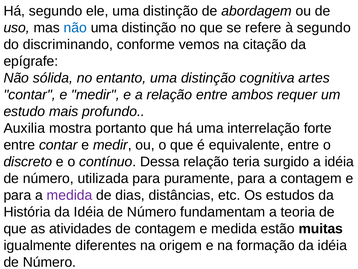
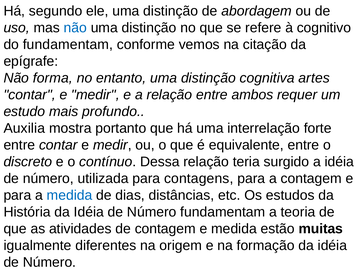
à segundo: segundo -> cognitivo
do discriminando: discriminando -> fundamentam
sólida: sólida -> forma
puramente: puramente -> contagens
medida at (70, 195) colour: purple -> blue
